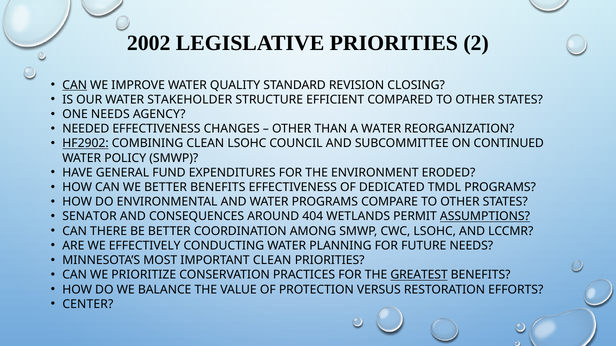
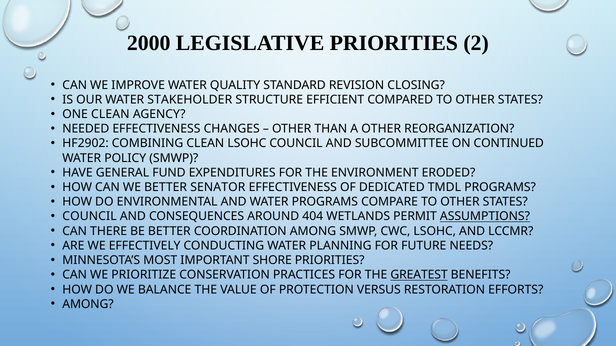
2002: 2002 -> 2000
CAN at (75, 85) underline: present -> none
ONE NEEDS: NEEDS -> CLEAN
A WATER: WATER -> OTHER
HF2902 underline: present -> none
BETTER BENEFITS: BENEFITS -> SENATOR
SENATOR at (90, 217): SENATOR -> COUNCIL
IMPORTANT CLEAN: CLEAN -> SHORE
CENTER at (88, 305): CENTER -> AMONG
